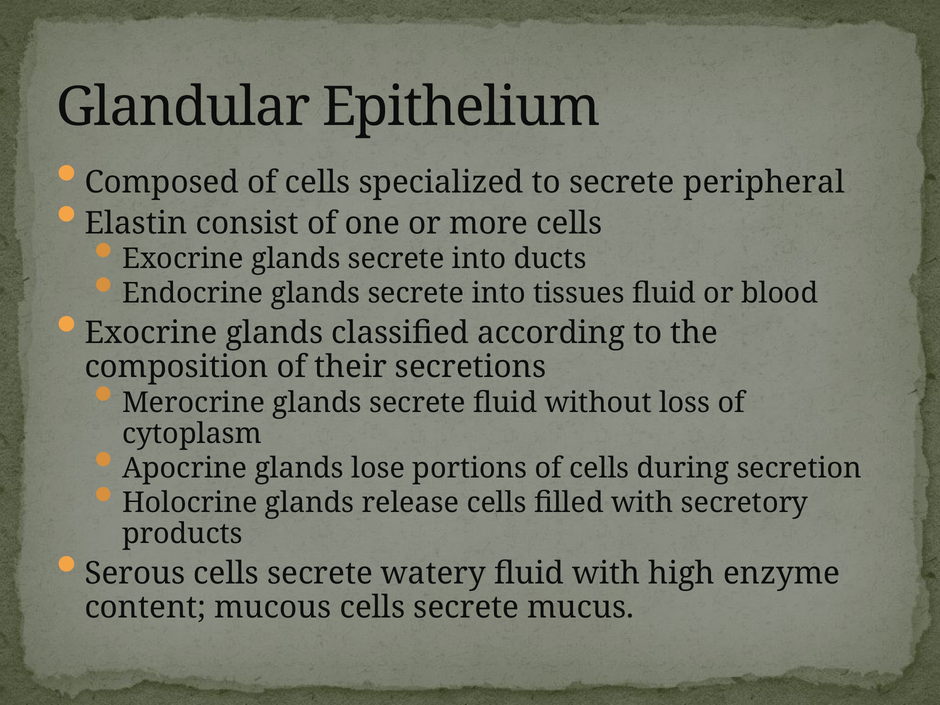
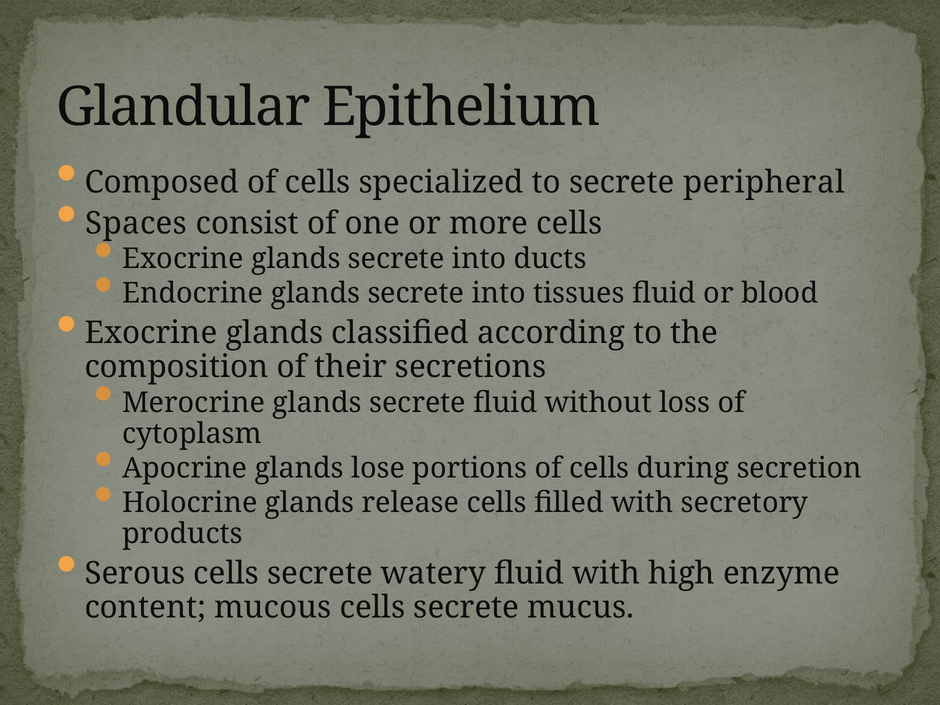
Elastin: Elastin -> Spaces
